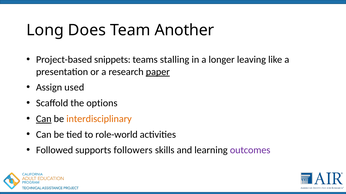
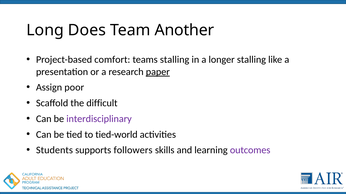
snippets: snippets -> comfort
longer leaving: leaving -> stalling
used: used -> poor
options: options -> difficult
Can at (44, 119) underline: present -> none
interdisciplinary colour: orange -> purple
role-world: role-world -> tied-world
Followed: Followed -> Students
